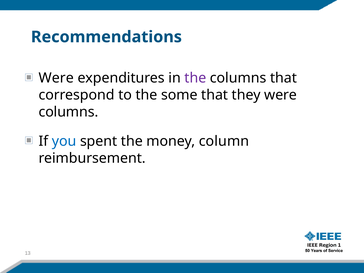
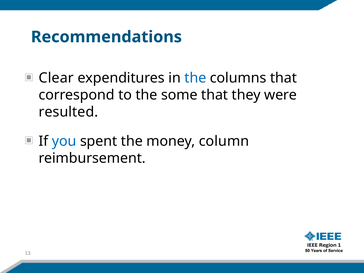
Were at (56, 78): Were -> Clear
the at (195, 78) colour: purple -> blue
columns at (68, 112): columns -> resulted
